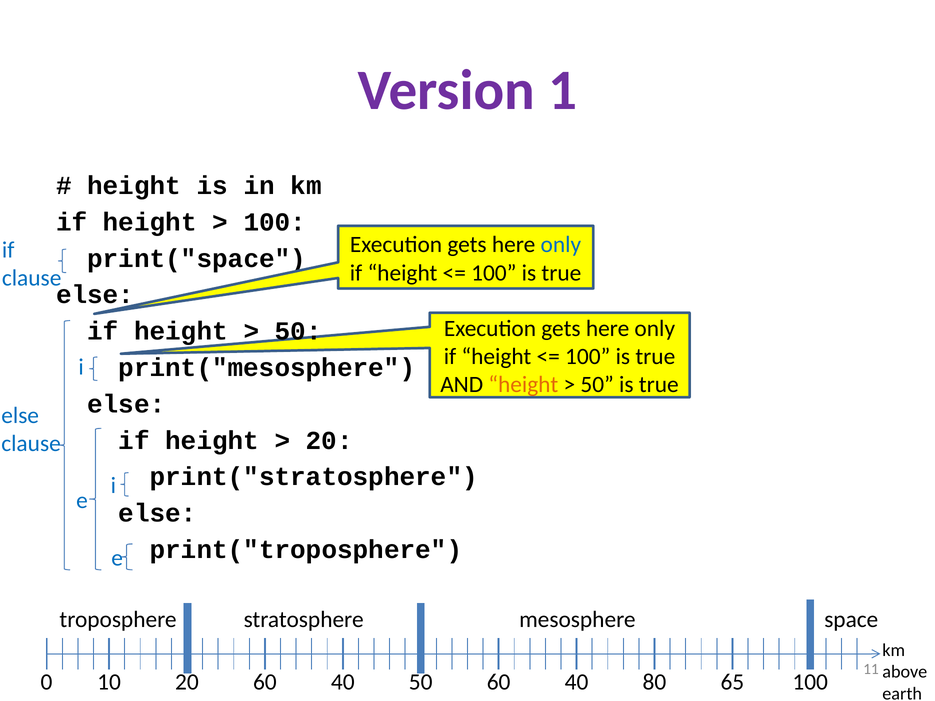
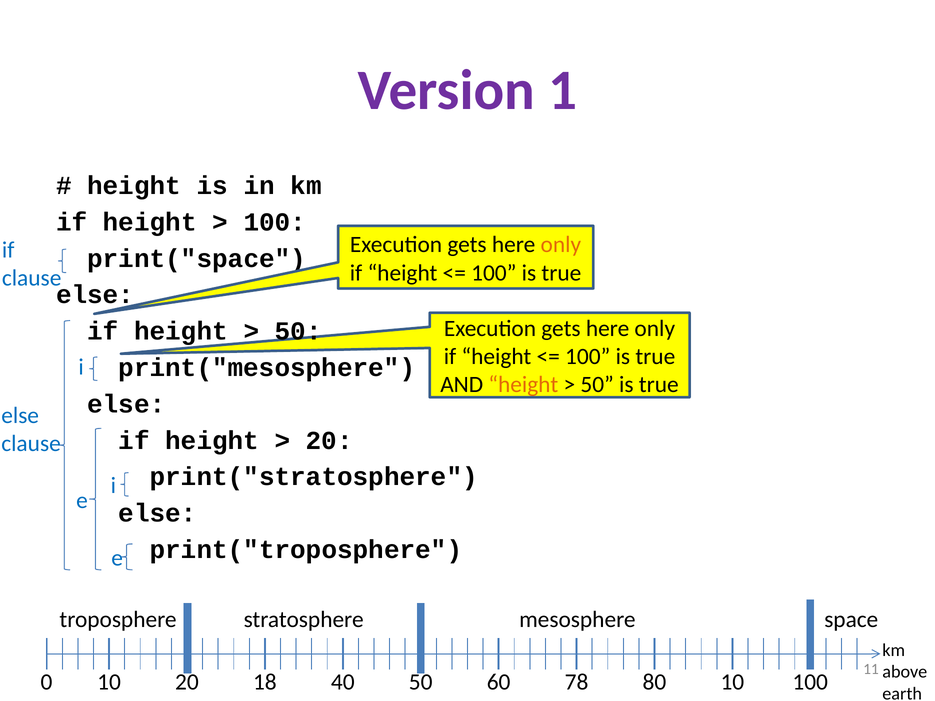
only at (561, 245) colour: blue -> orange
60 at (265, 682): 60 -> 18
40 at (577, 682): 40 -> 78
80 65: 65 -> 10
